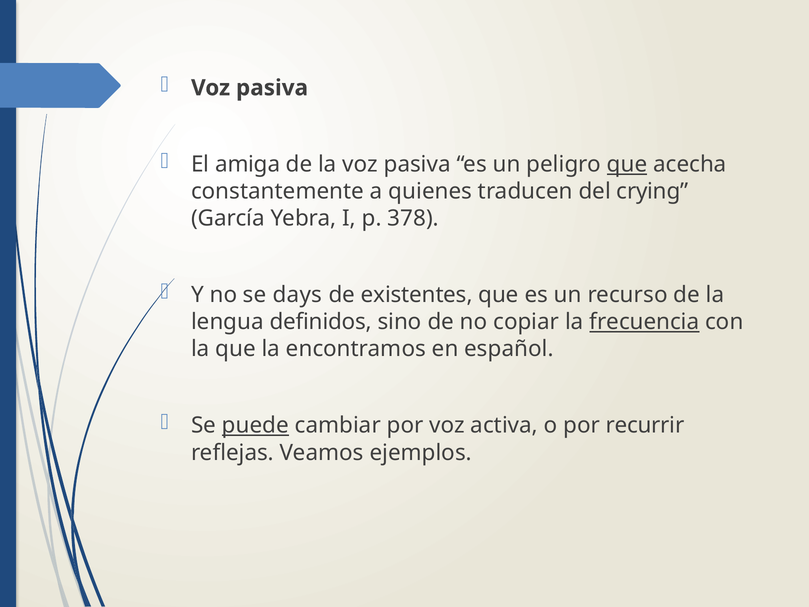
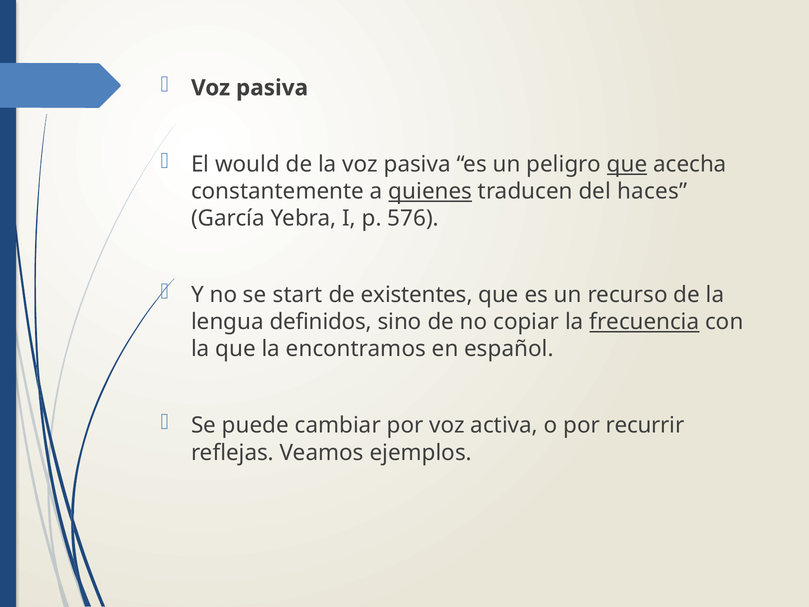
amiga: amiga -> would
quienes underline: none -> present
crying: crying -> haces
378: 378 -> 576
days: days -> start
puede underline: present -> none
